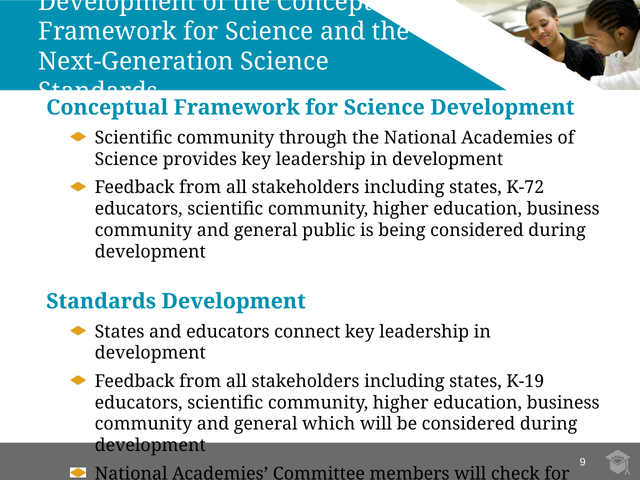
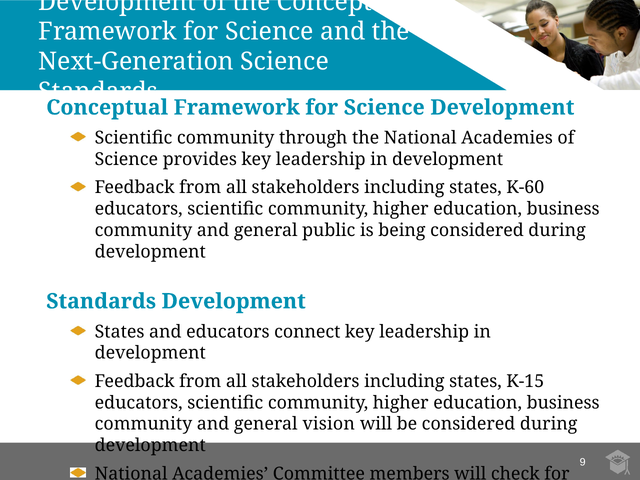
K-72: K-72 -> K-60
K-19: K-19 -> K-15
which: which -> vision
